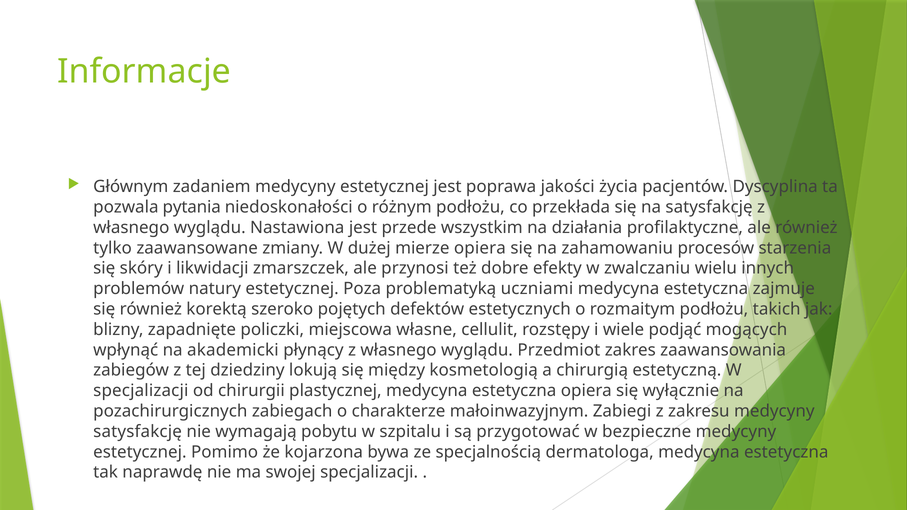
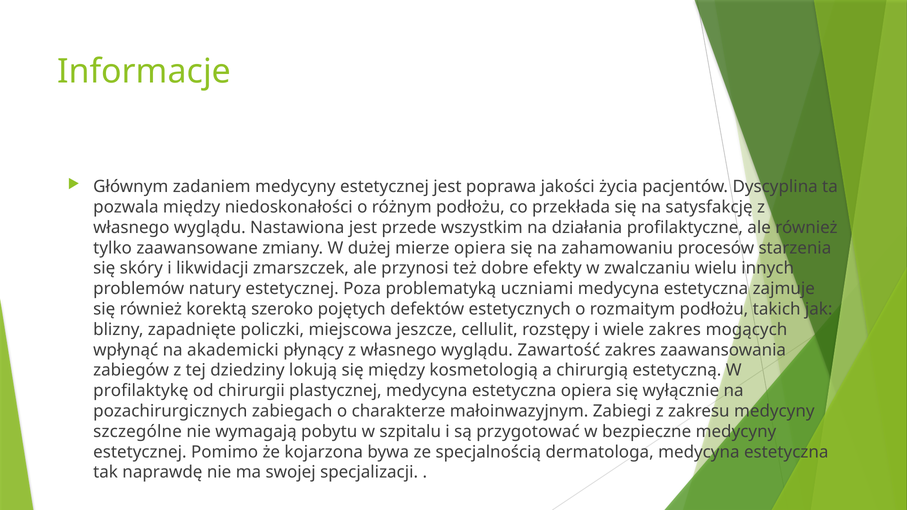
pozwala pytania: pytania -> między
własne: własne -> jeszcze
wiele podjąć: podjąć -> zakres
Przedmiot: Przedmiot -> Zawartość
specjalizacji at (141, 391): specjalizacji -> profilaktykę
satysfakcję at (138, 432): satysfakcję -> szczególne
